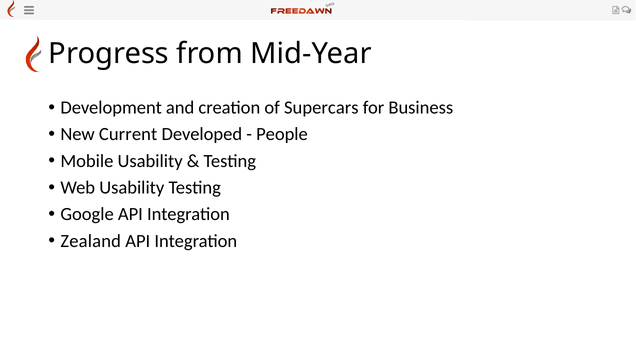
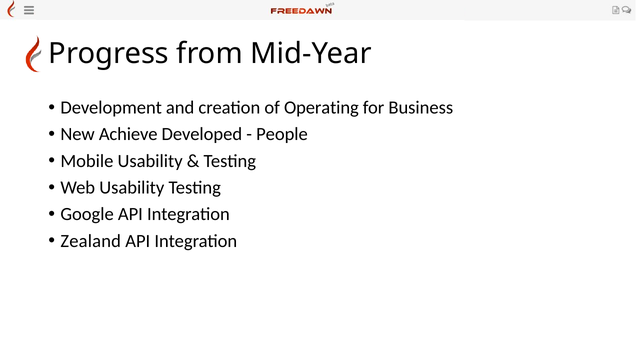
Supercars: Supercars -> Operating
Current: Current -> Achieve
